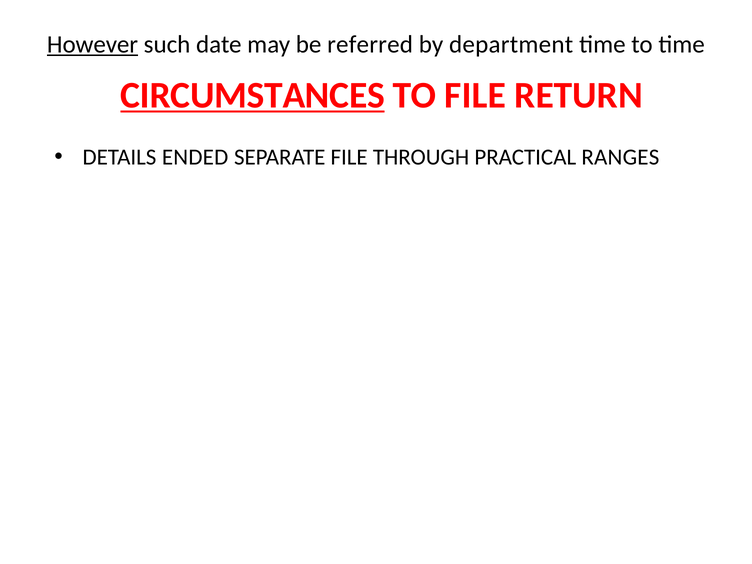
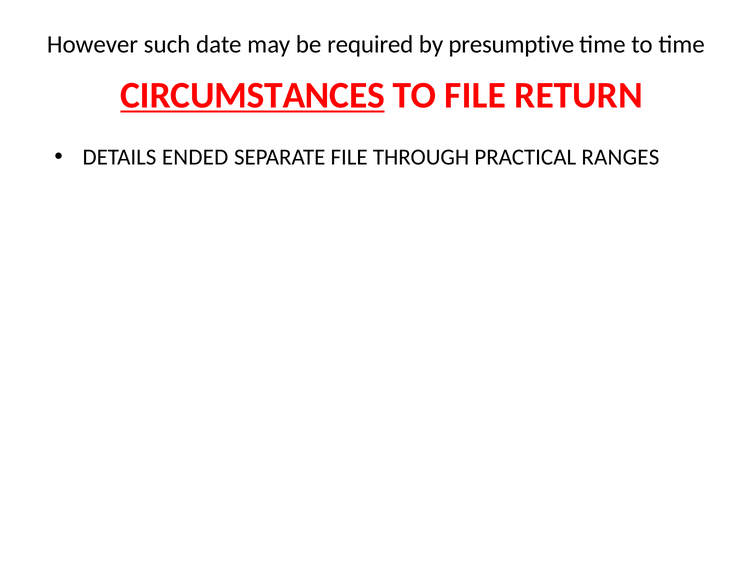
However underline: present -> none
referred: referred -> required
department: department -> presumptive
